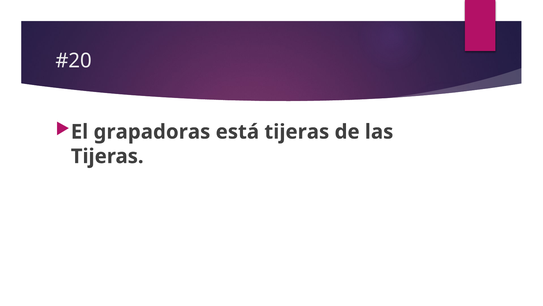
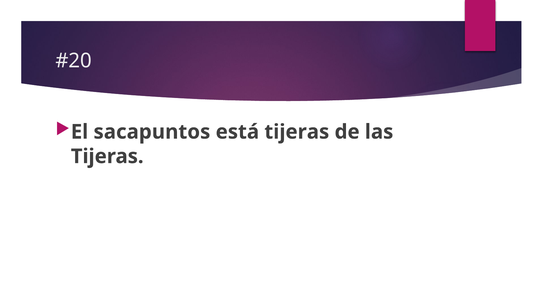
grapadoras: grapadoras -> sacapuntos
